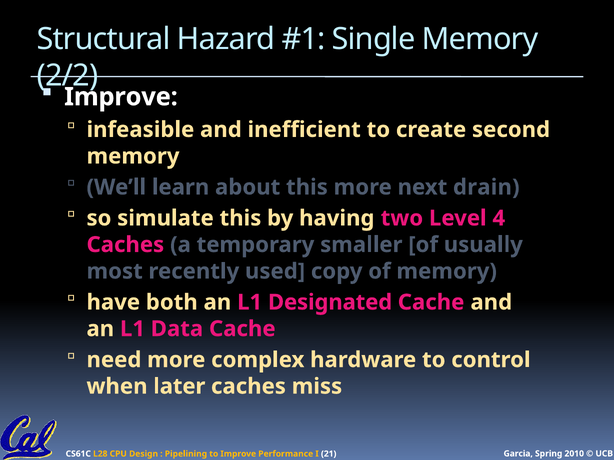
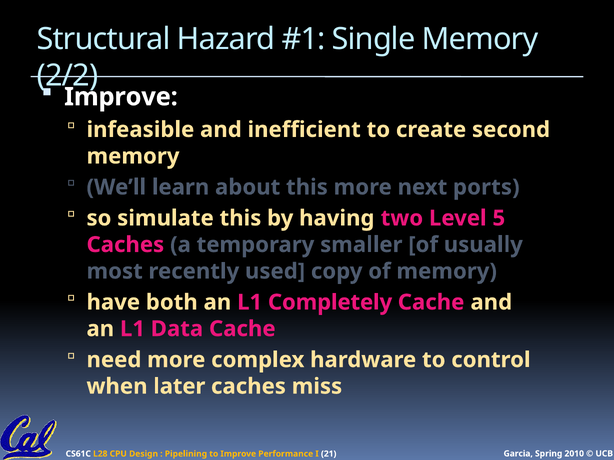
drain: drain -> ports
4: 4 -> 5
Designated: Designated -> Completely
